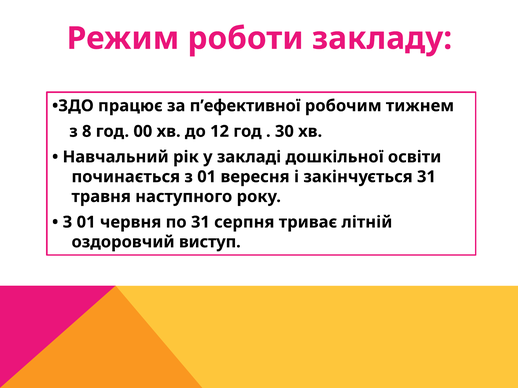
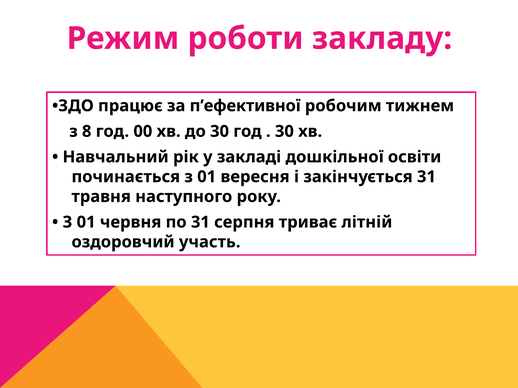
до 12: 12 -> 30
виступ: виступ -> участь
